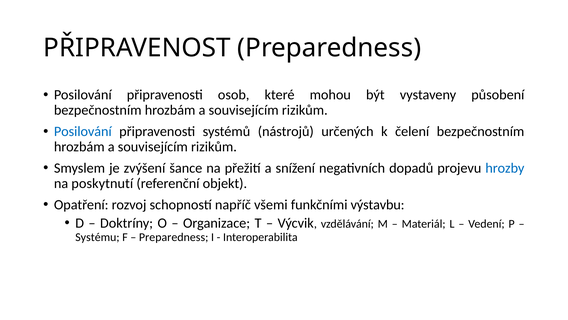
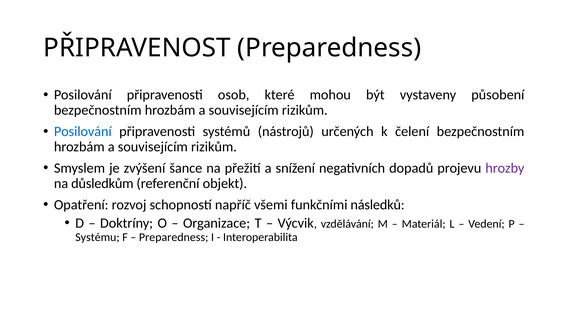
hrozby colour: blue -> purple
poskytnutí: poskytnutí -> důsledkům
výstavbu: výstavbu -> následků
